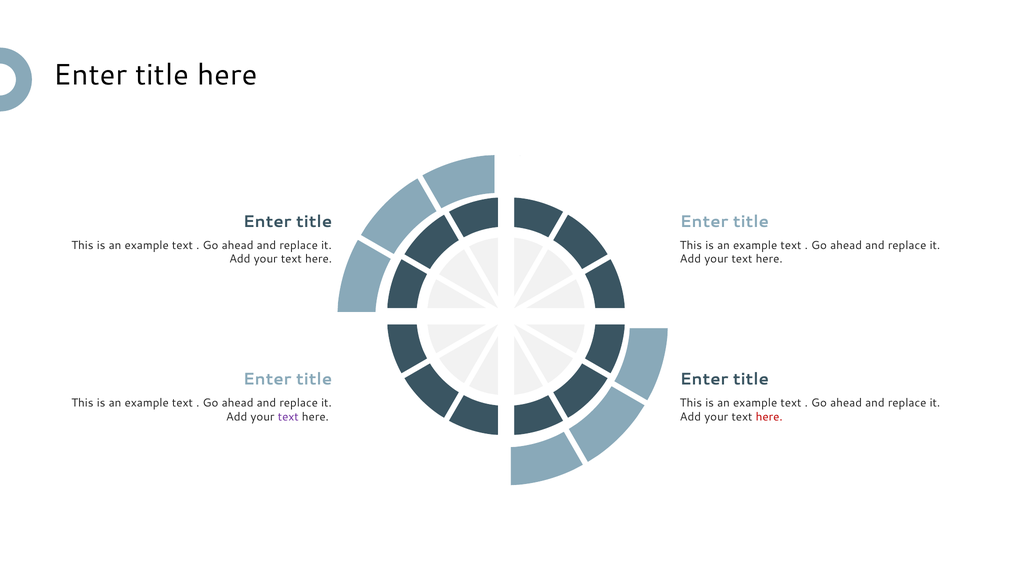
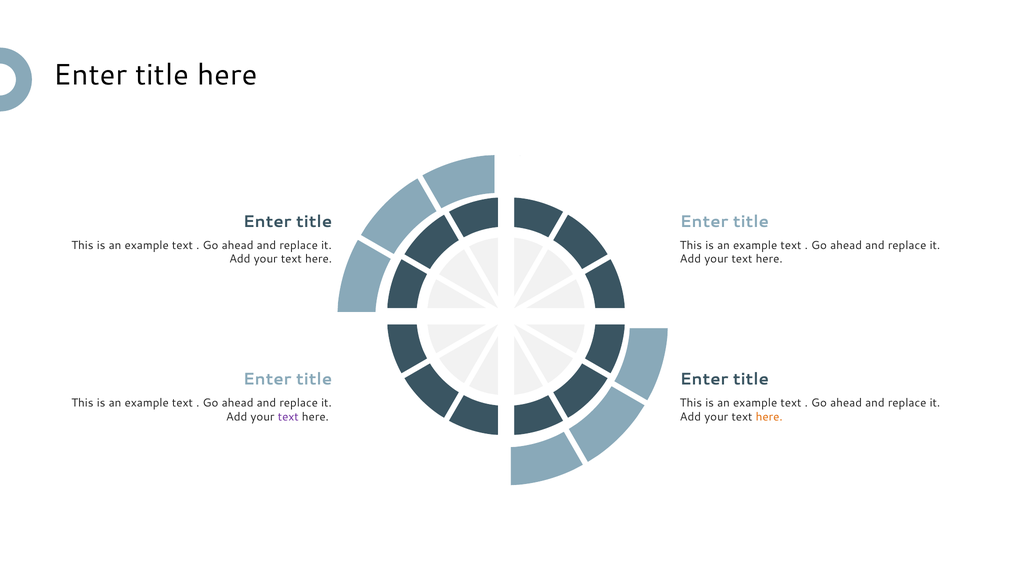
here at (769, 417) colour: red -> orange
